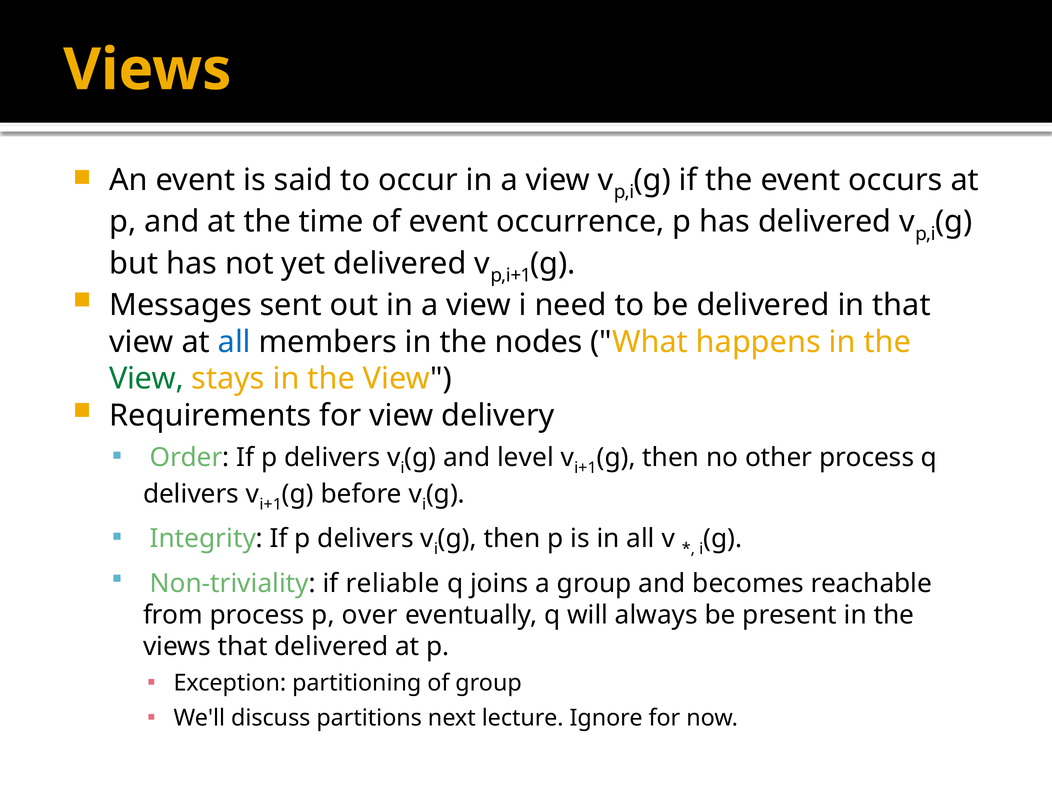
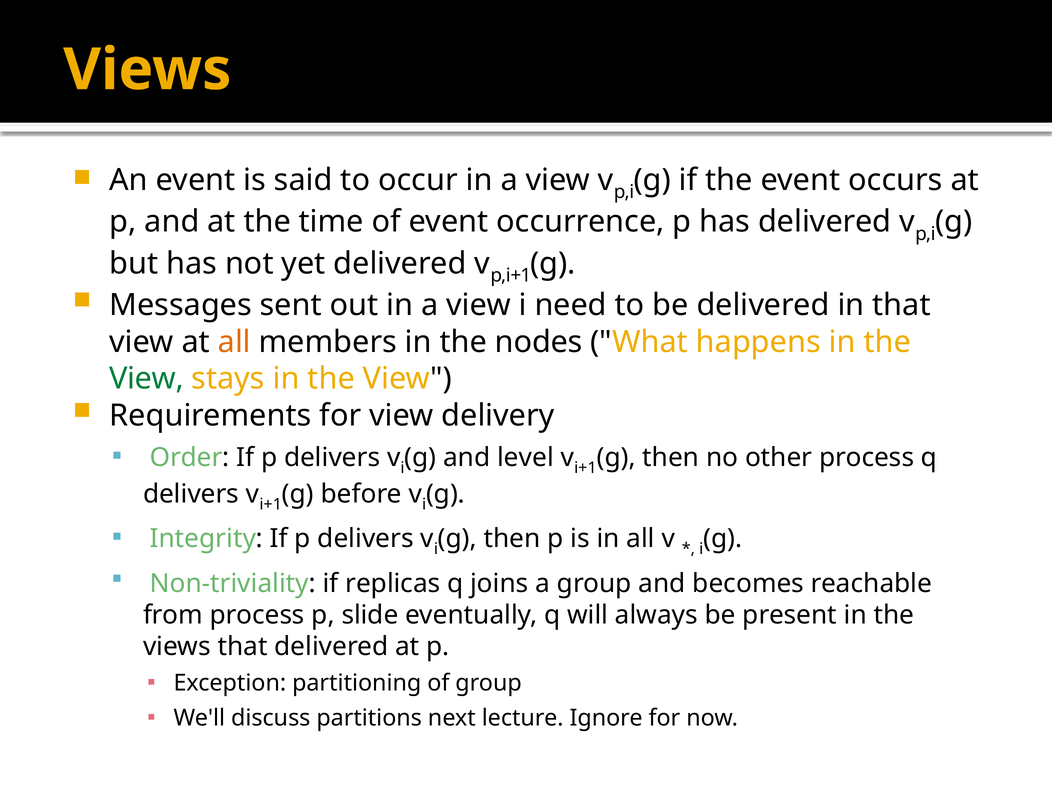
all at (234, 342) colour: blue -> orange
reliable: reliable -> replicas
over: over -> slide
